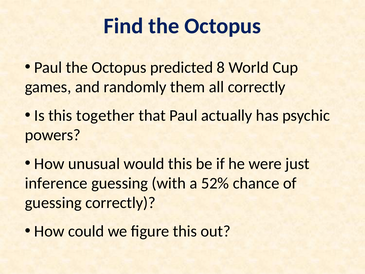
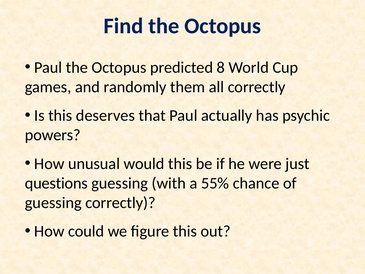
together: together -> deserves
inference: inference -> questions
52%: 52% -> 55%
